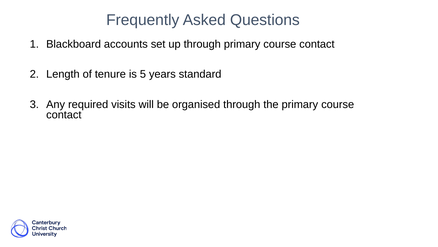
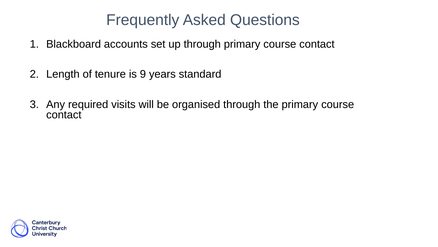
5: 5 -> 9
